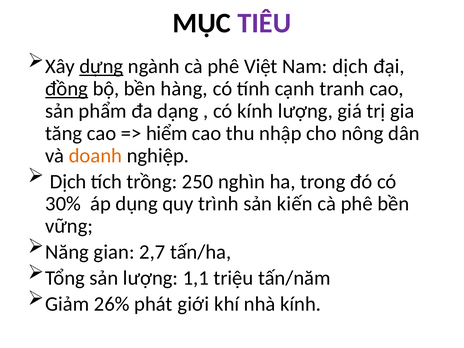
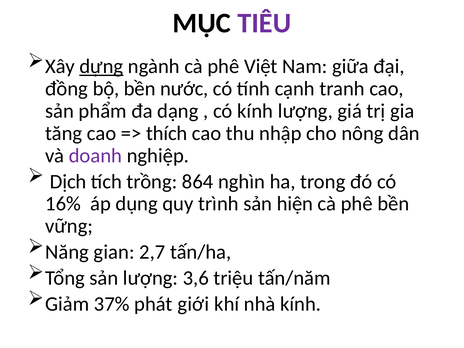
Nam dịch: dịch -> giữa
đồng underline: present -> none
hàng: hàng -> nước
hiểm: hiểm -> thích
doanh colour: orange -> purple
250: 250 -> 864
30%: 30% -> 16%
kiến: kiến -> hiện
1,1: 1,1 -> 3,6
26%: 26% -> 37%
